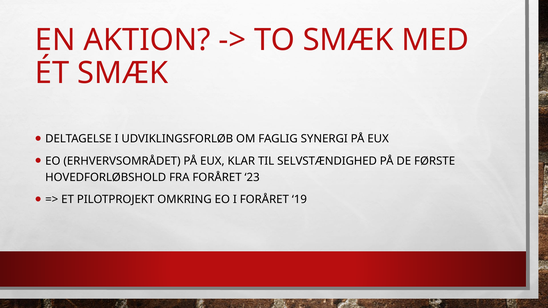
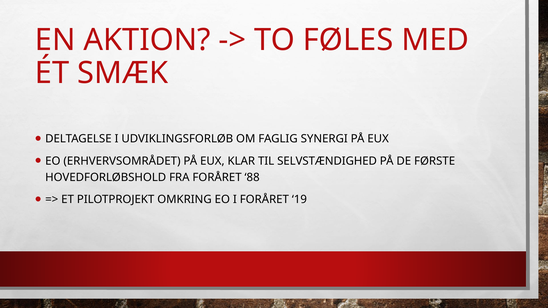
TO SMÆK: SMÆK -> FØLES
23: 23 -> 88
